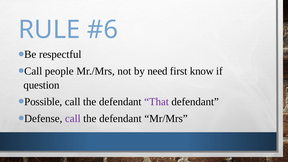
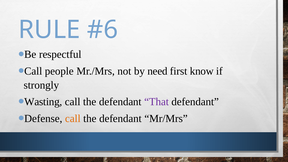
question: question -> strongly
Possible: Possible -> Wasting
call at (73, 118) colour: purple -> orange
